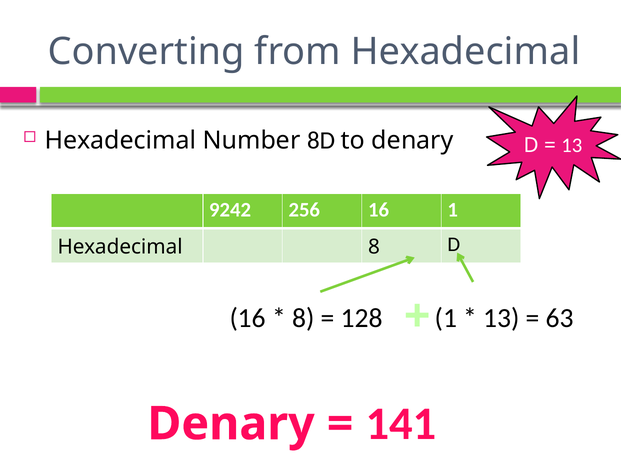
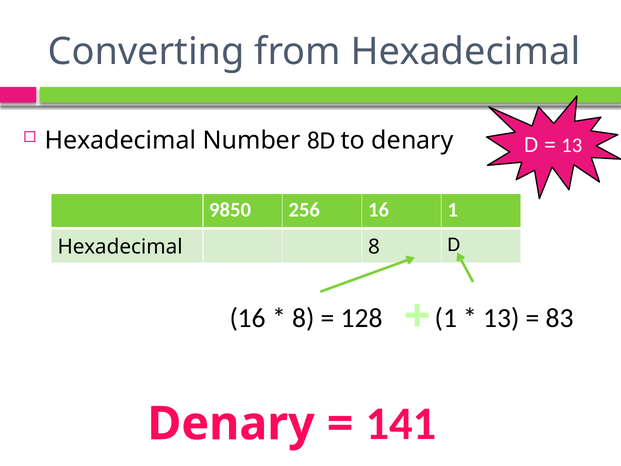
9242: 9242 -> 9850
63: 63 -> 83
